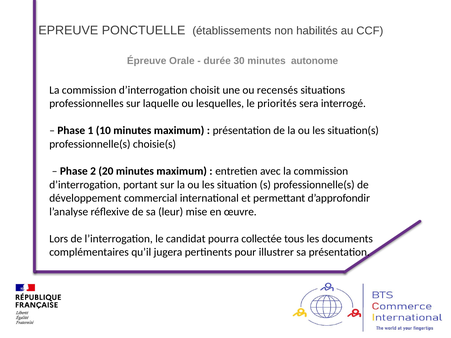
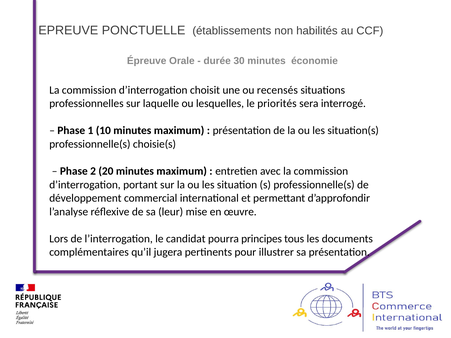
autonome: autonome -> économie
collectée: collectée -> principes
